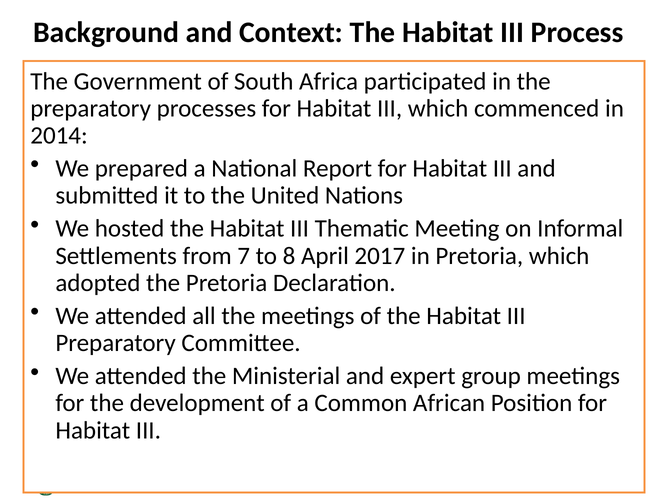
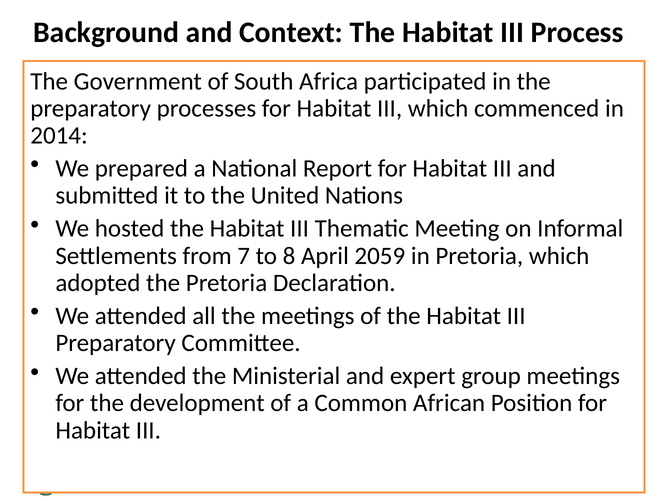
2017: 2017 -> 2059
